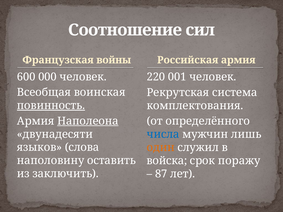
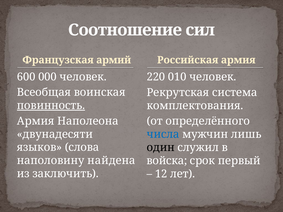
войны: войны -> армий
001: 001 -> 010
Наполеона underline: present -> none
один colour: orange -> black
оставить: оставить -> найдена
поражу: поражу -> первый
87: 87 -> 12
